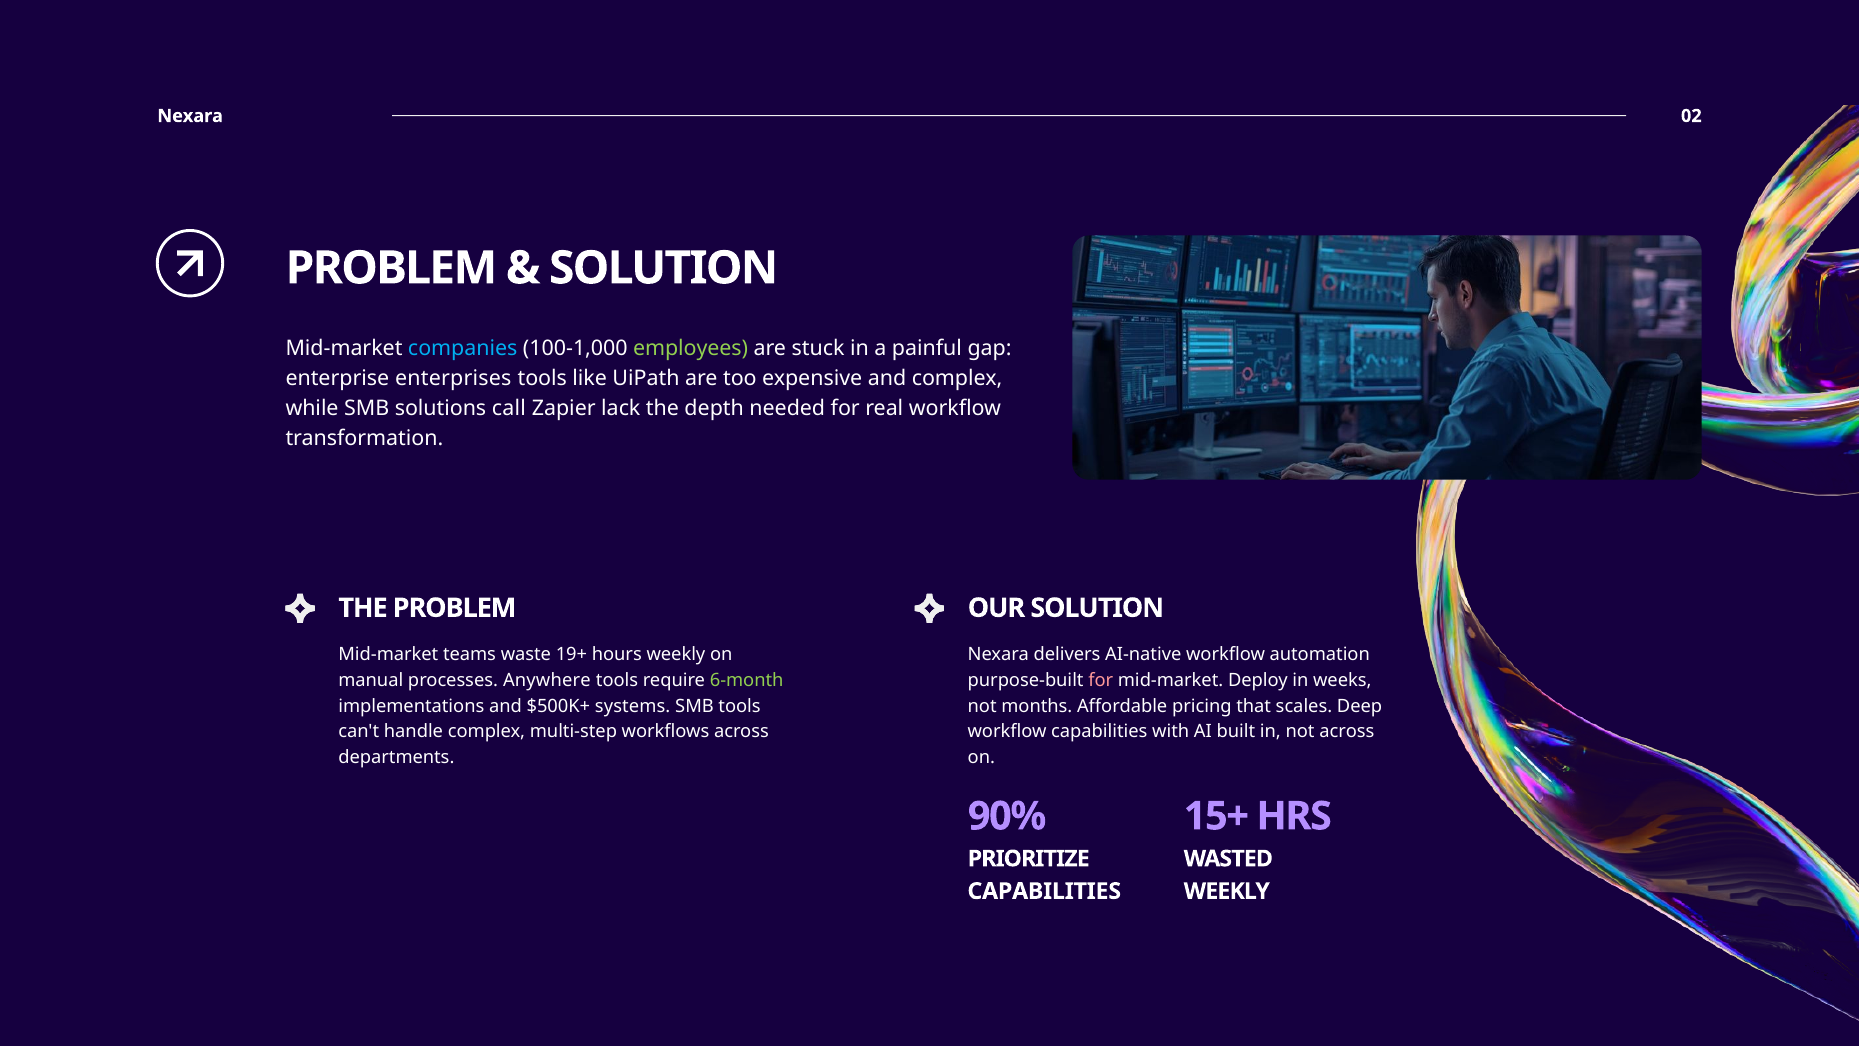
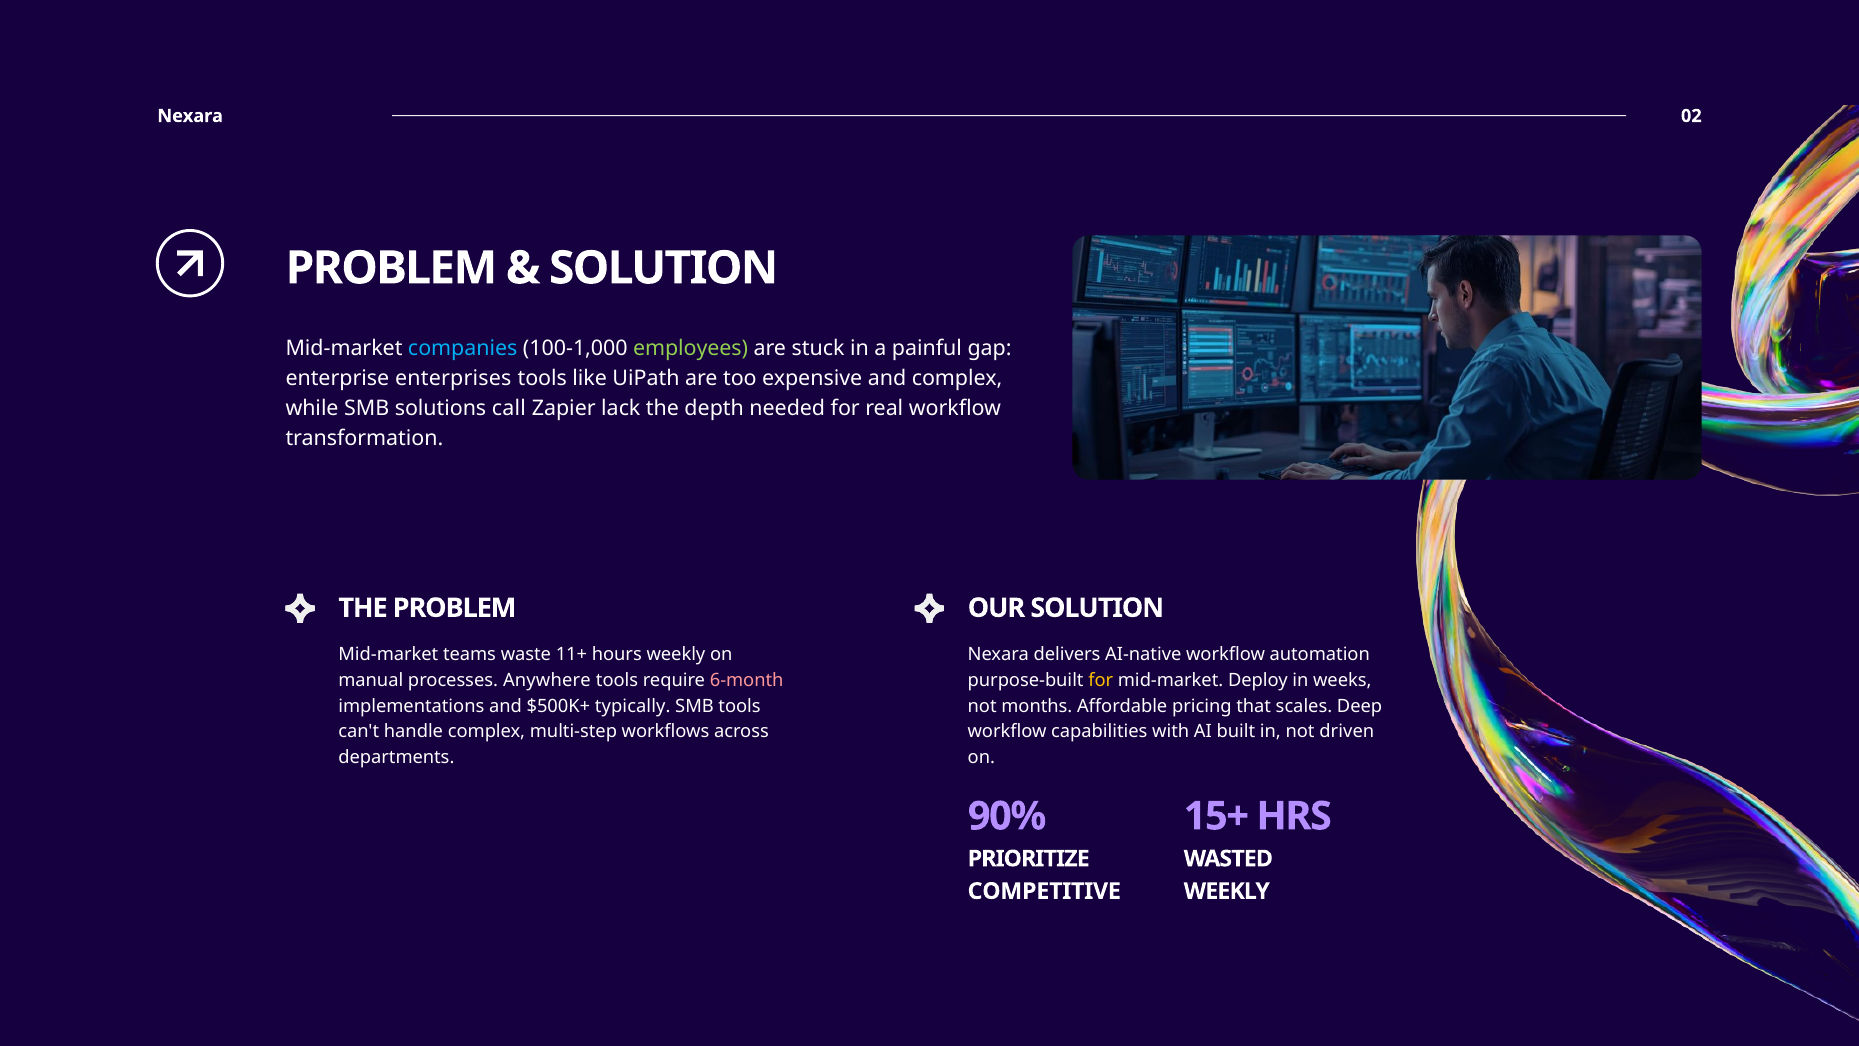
19+: 19+ -> 11+
6-month colour: light green -> pink
for at (1101, 680) colour: pink -> yellow
systems: systems -> typically
not across: across -> driven
CAPABILITIES at (1044, 891): CAPABILITIES -> COMPETITIVE
